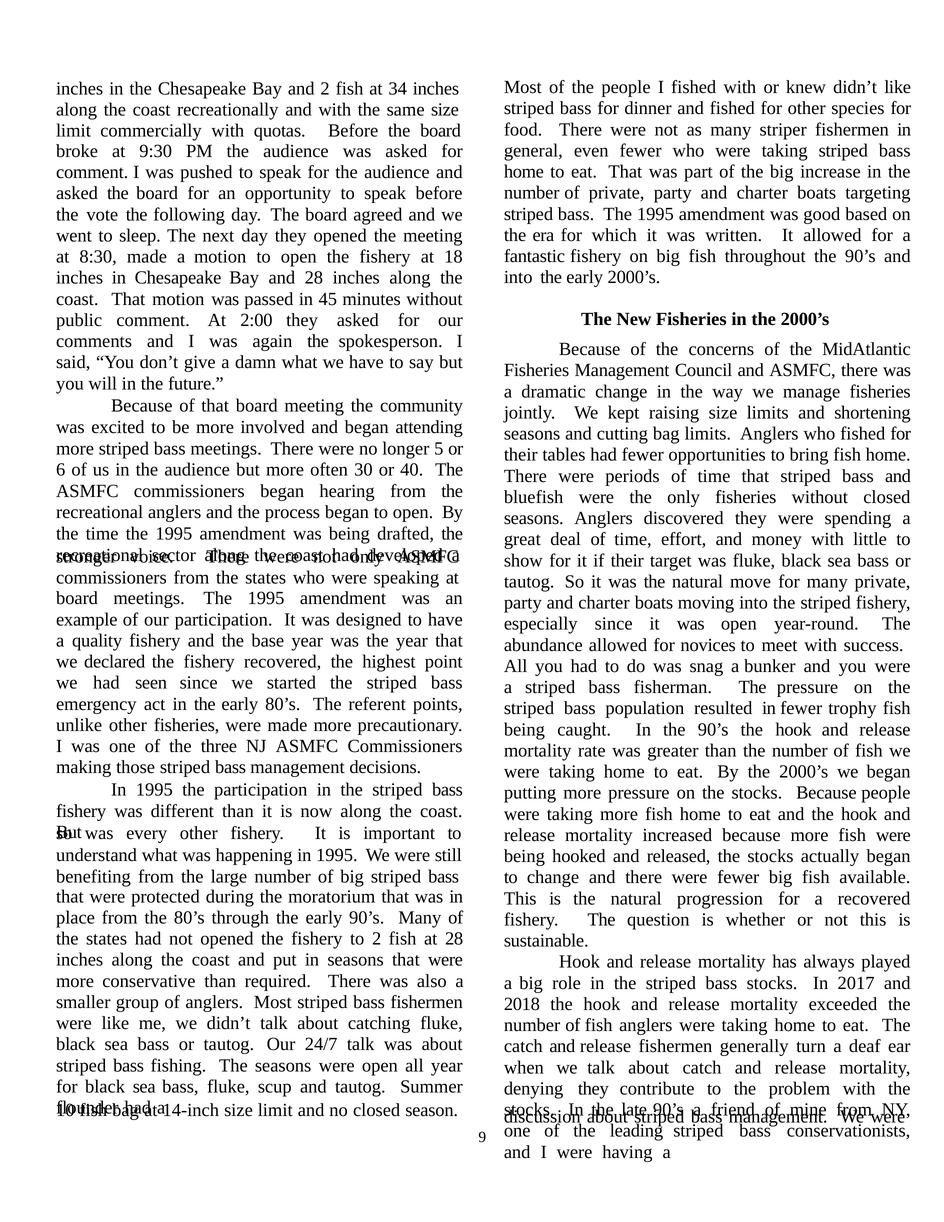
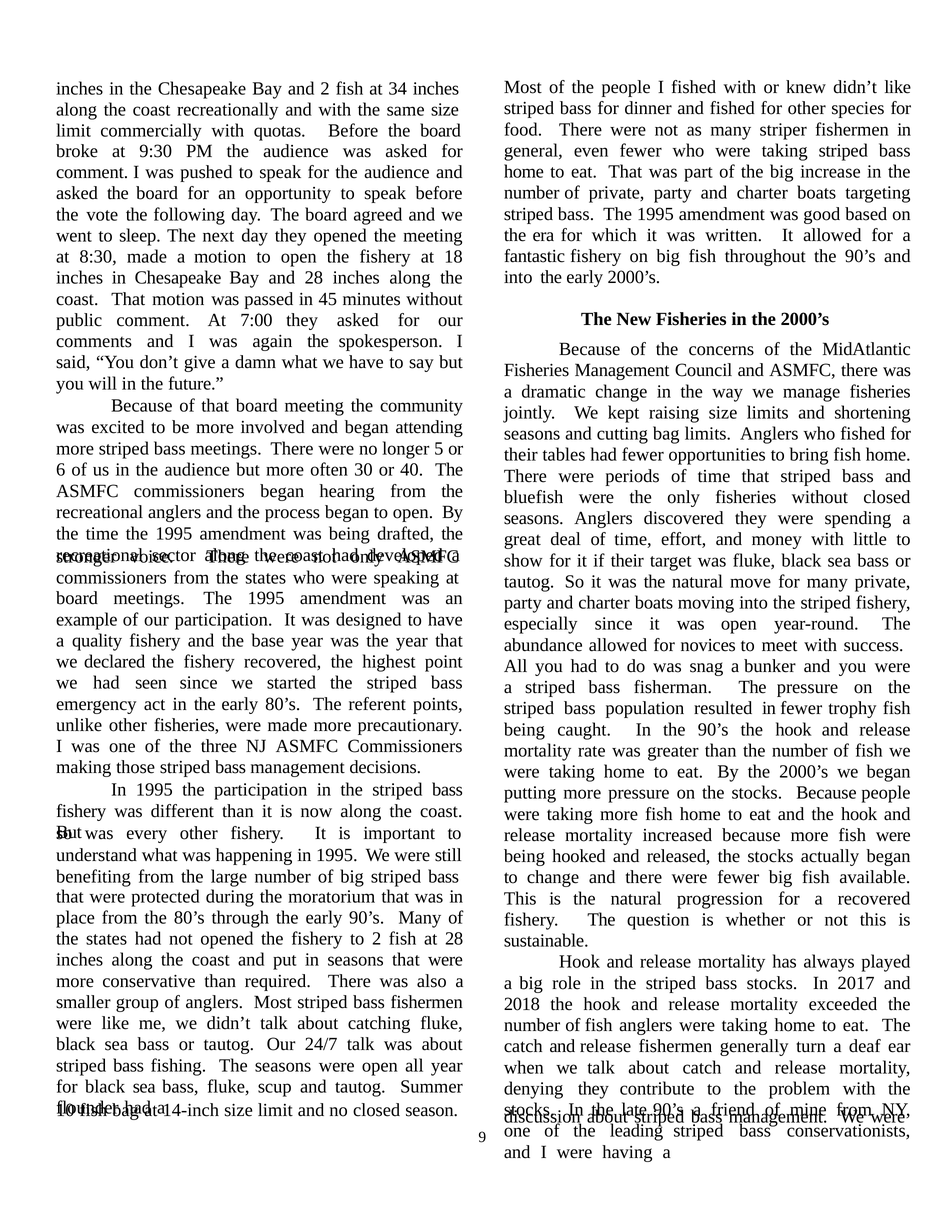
2:00: 2:00 -> 7:00
